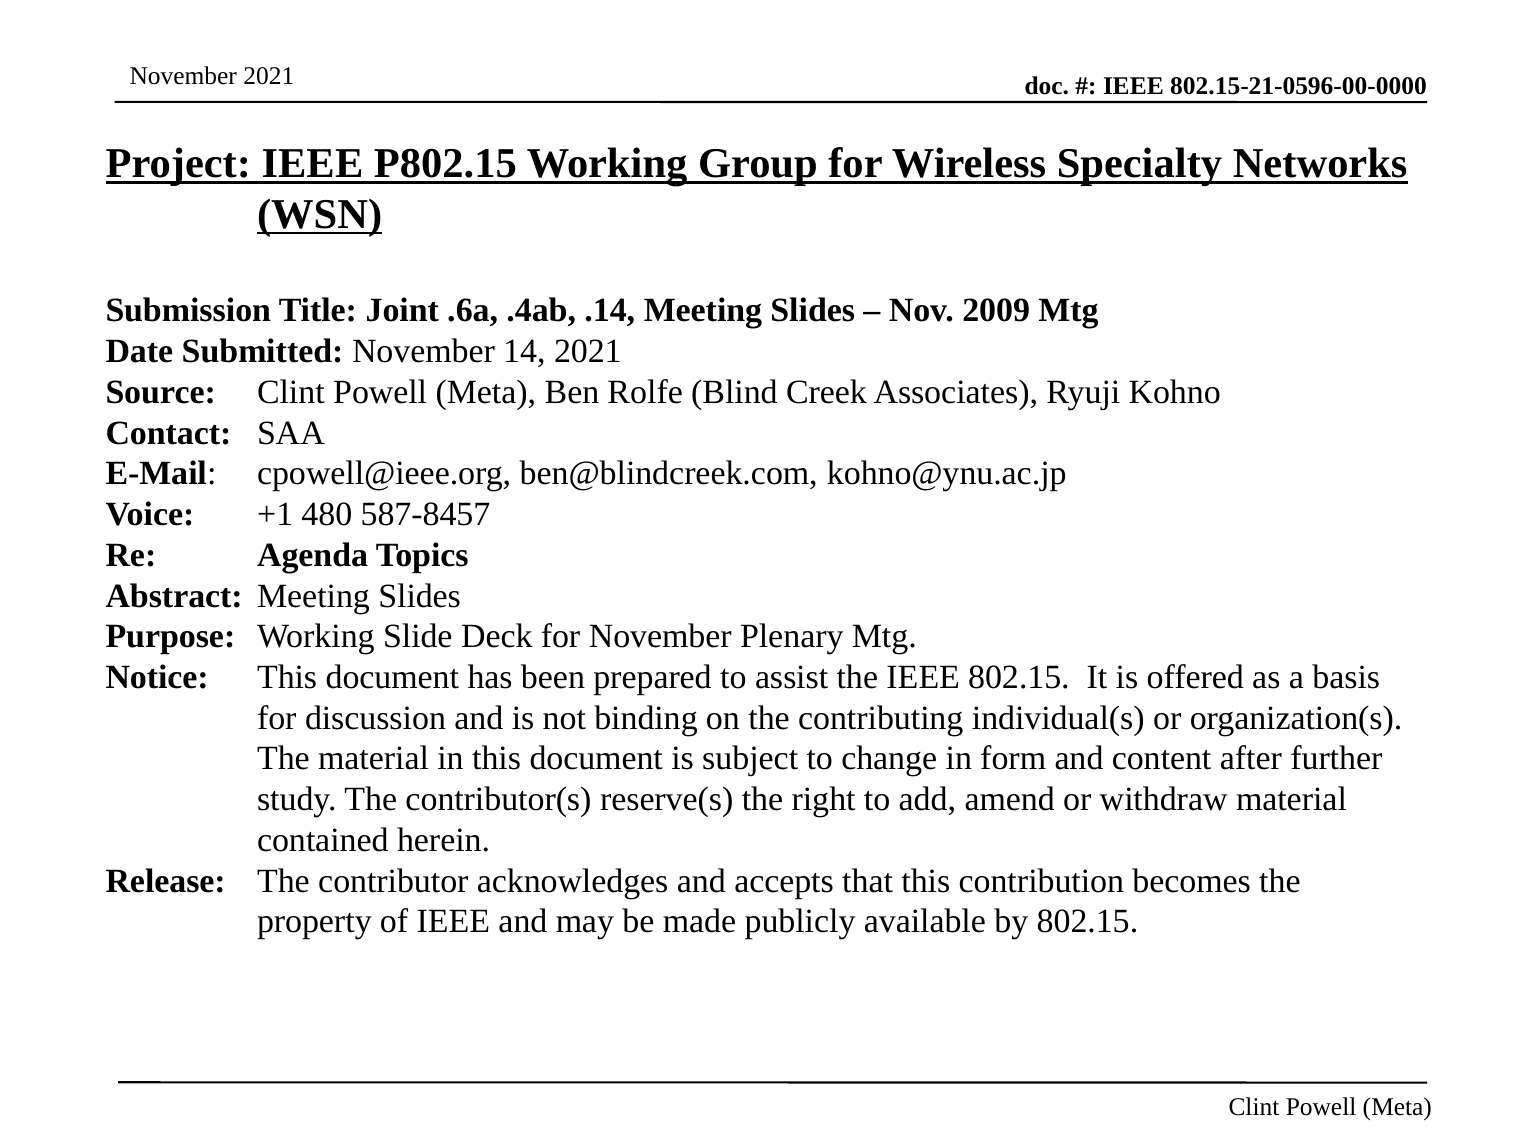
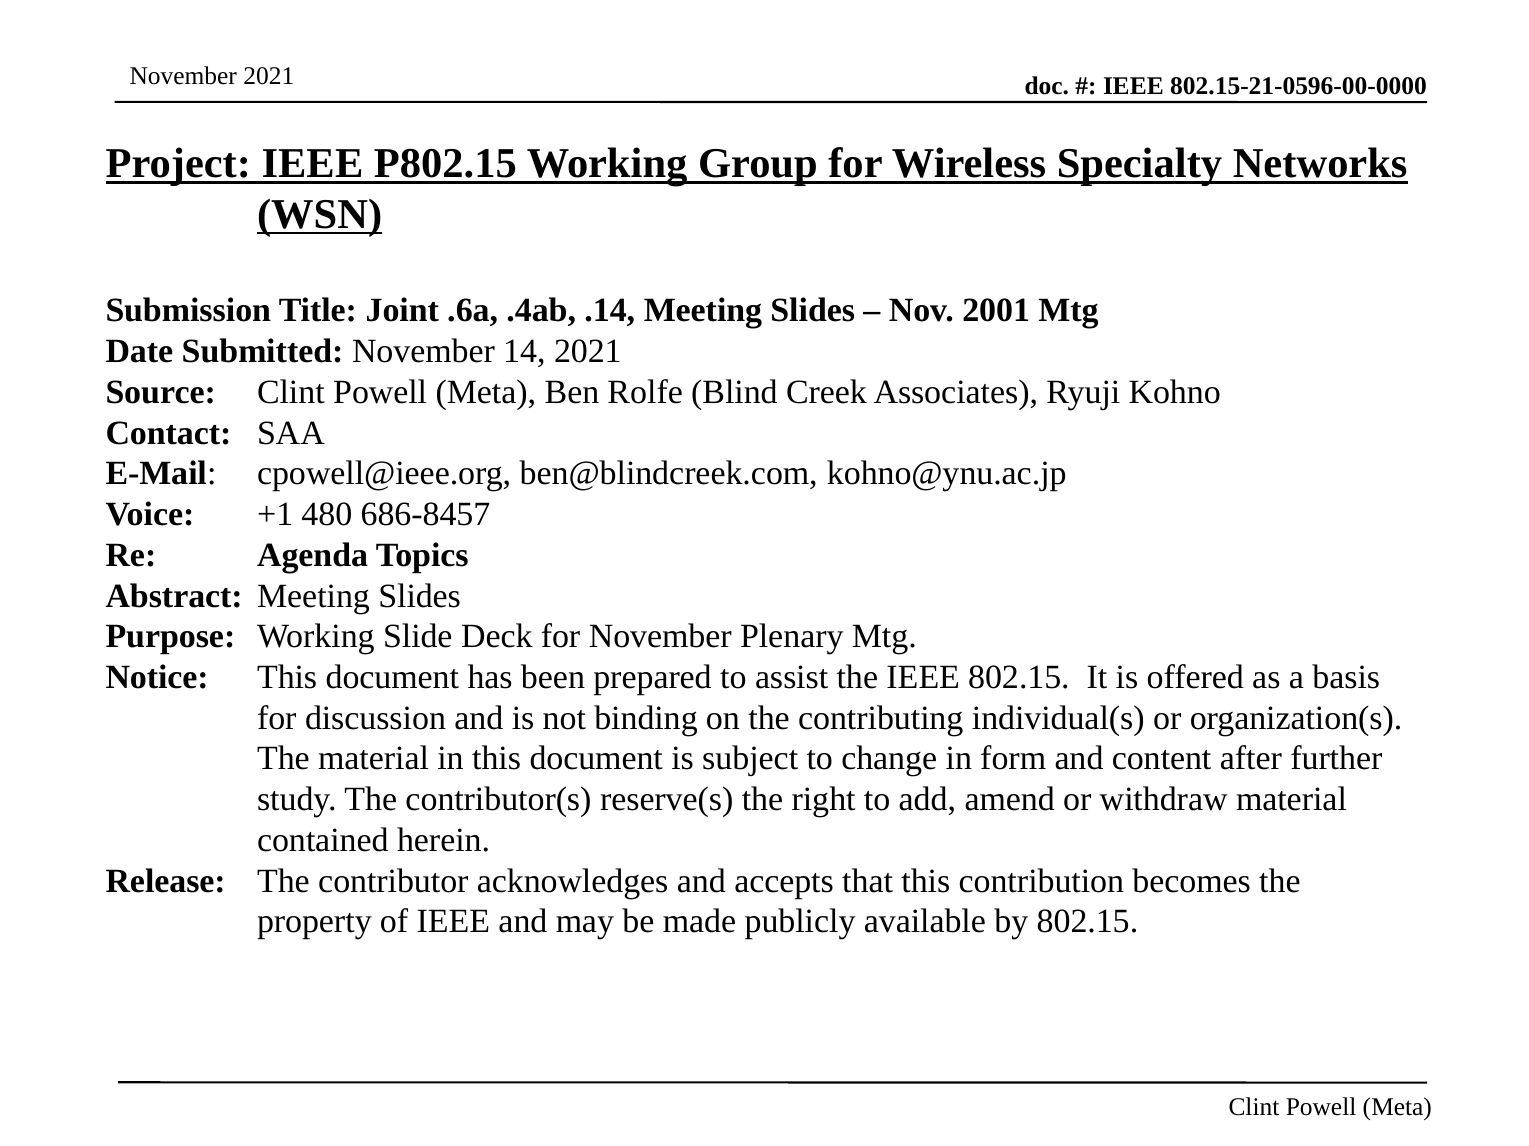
2009: 2009 -> 2001
587-8457: 587-8457 -> 686-8457
